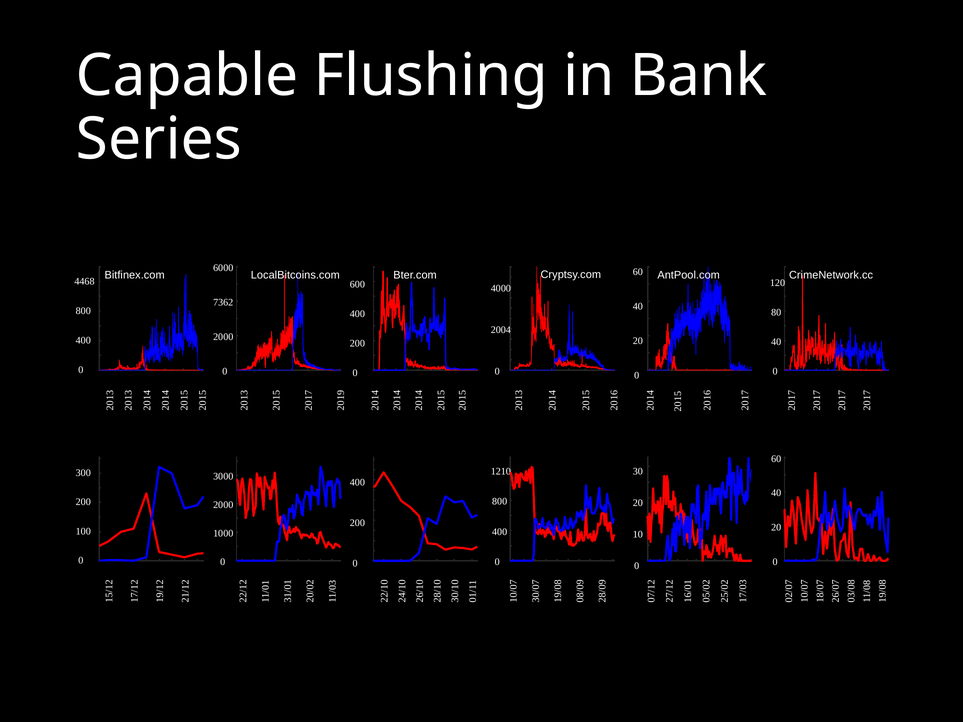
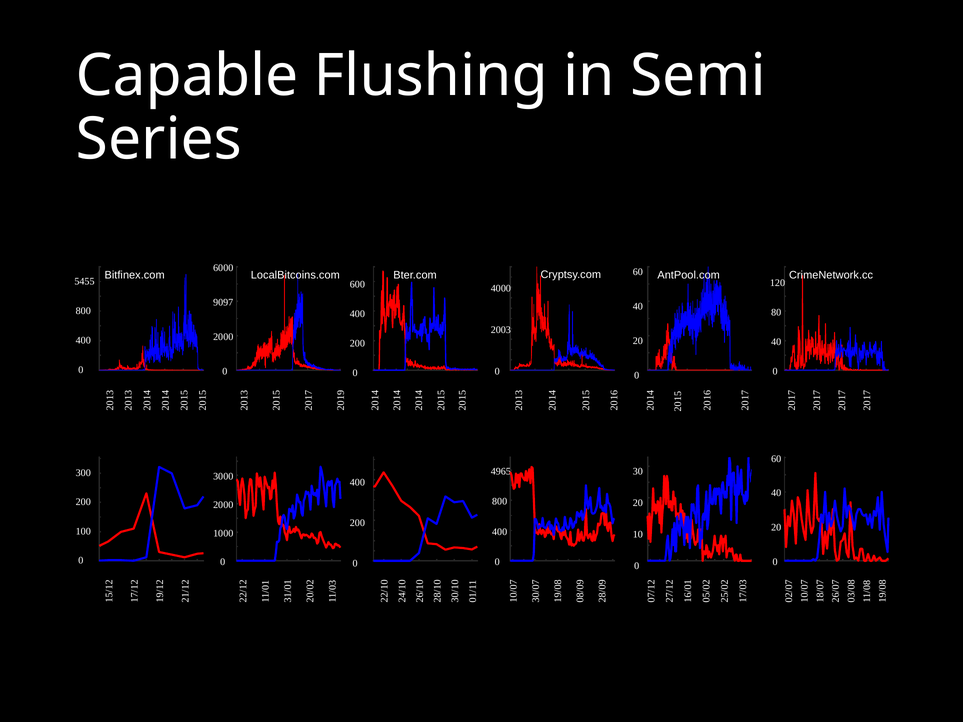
Bank: Bank -> Semi
4468: 4468 -> 5455
7362: 7362 -> 9097
2004: 2004 -> 2003
1210: 1210 -> 4965
